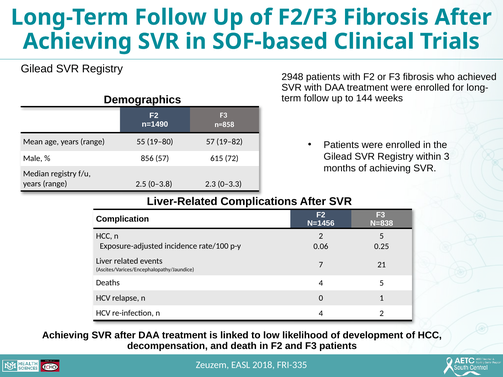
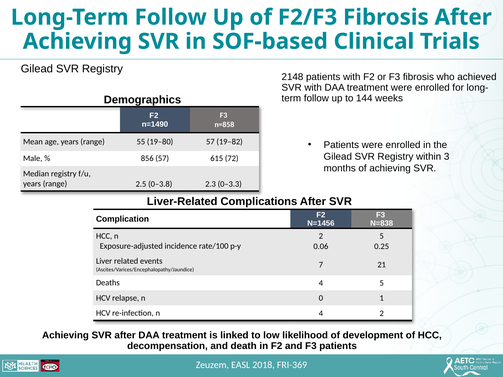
2948: 2948 -> 2148
FRI-335: FRI-335 -> FRI-369
